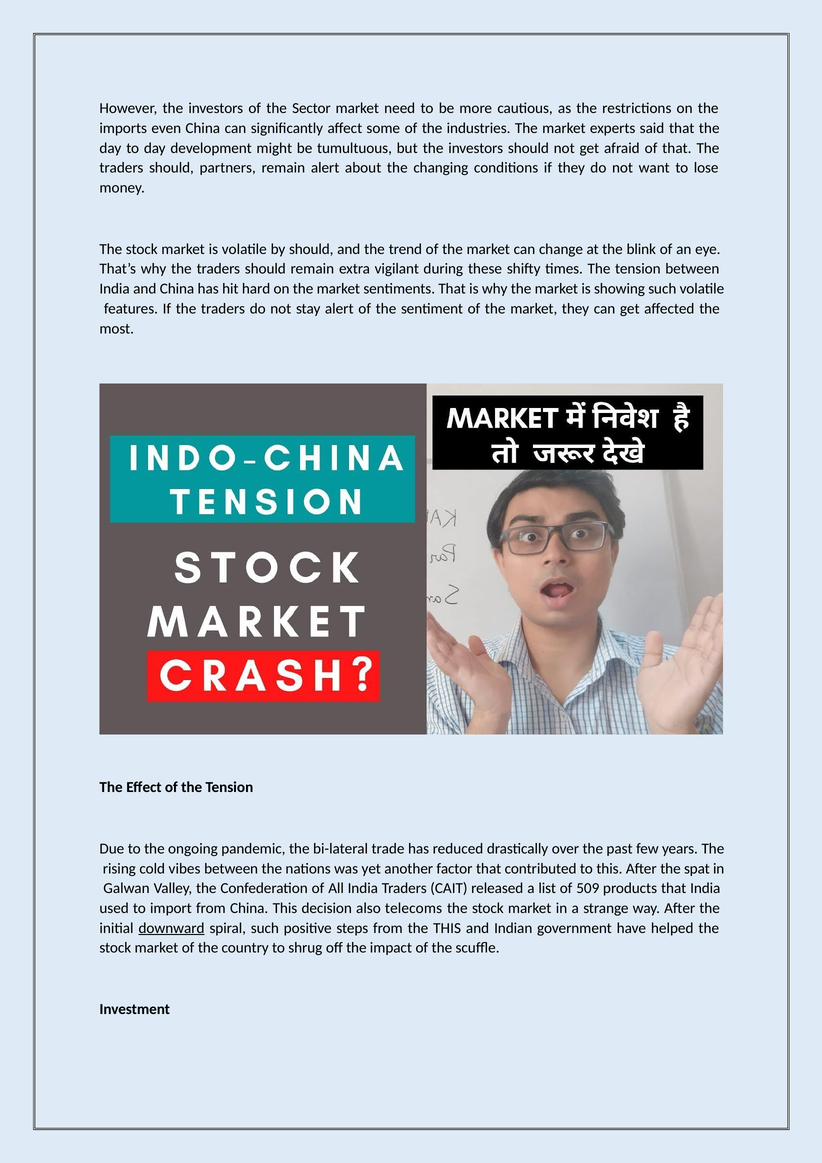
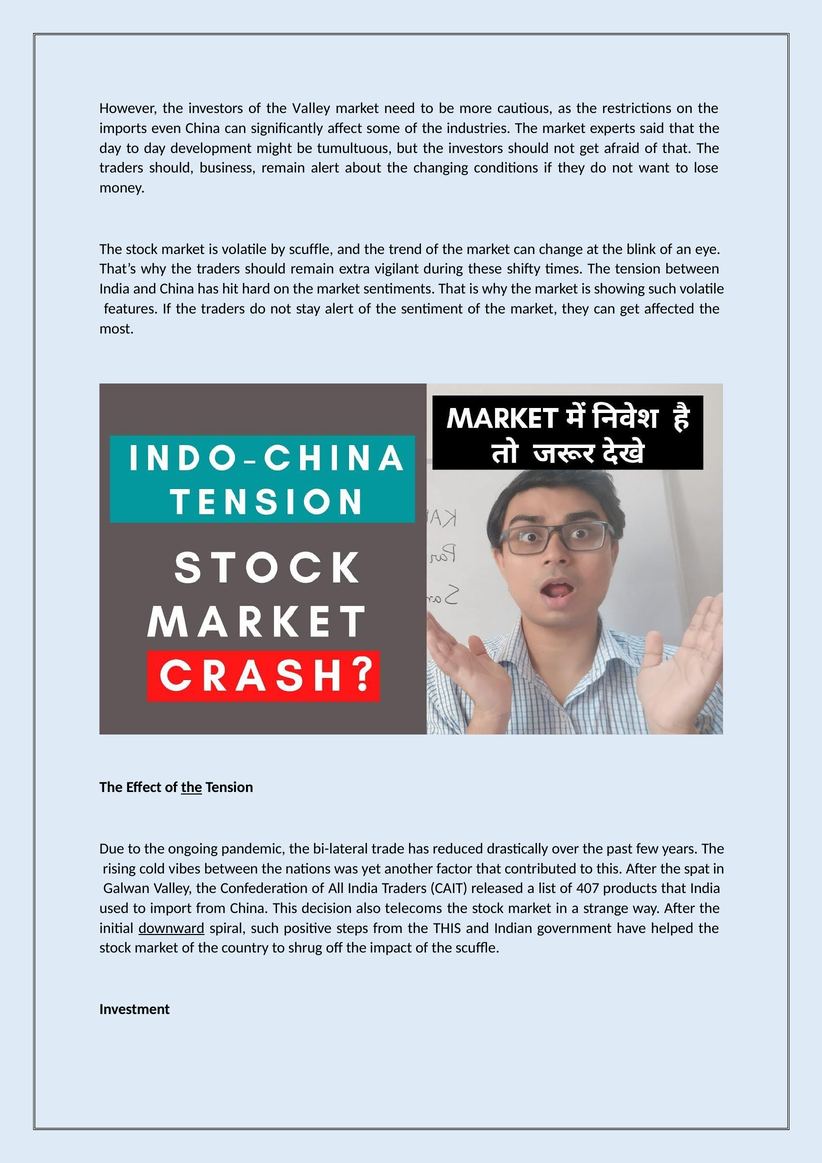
the Sector: Sector -> Valley
partners: partners -> business
by should: should -> scuffle
the at (192, 788) underline: none -> present
509: 509 -> 407
